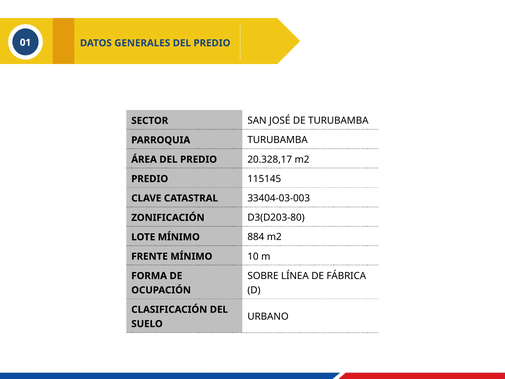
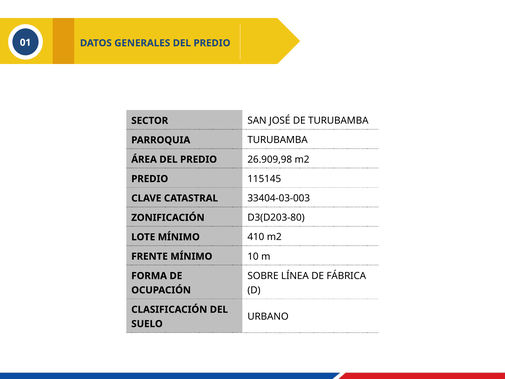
20.328,17: 20.328,17 -> 26.909,98
884: 884 -> 410
